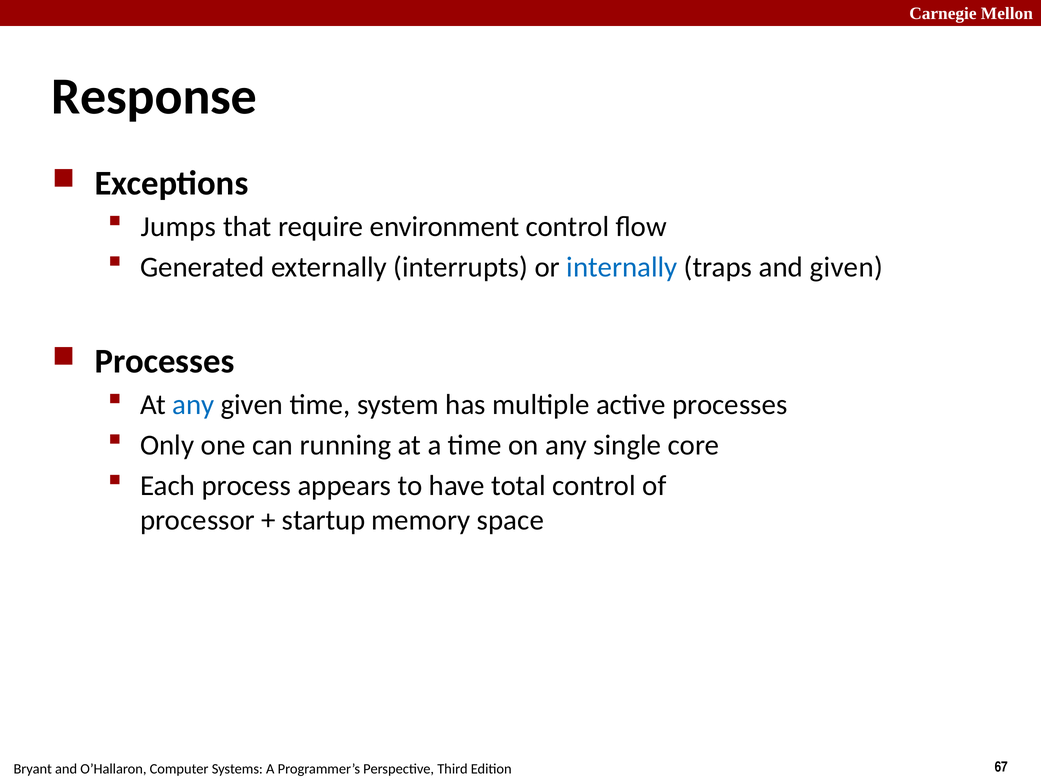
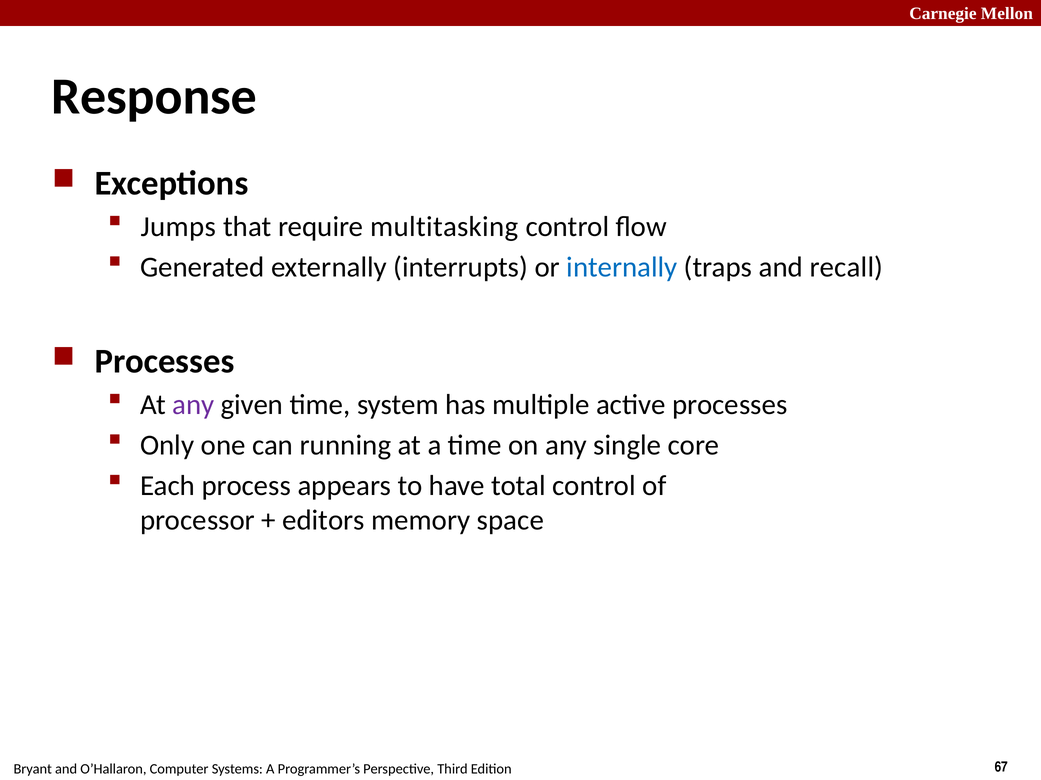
environment: environment -> multitasking
and given: given -> recall
any at (193, 405) colour: blue -> purple
startup: startup -> editors
